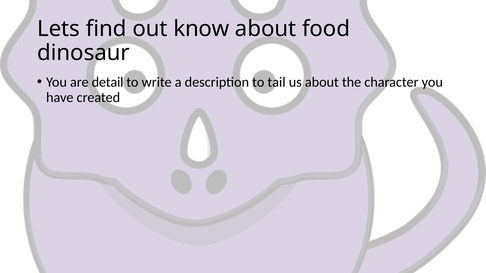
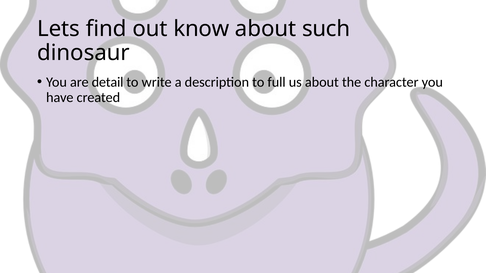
food: food -> such
tail: tail -> full
